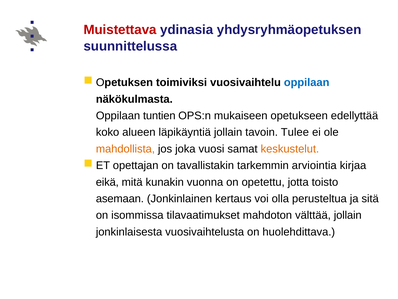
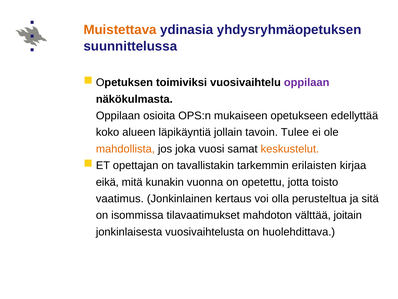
Muistettava colour: red -> orange
oppilaan at (307, 82) colour: blue -> purple
tuntien: tuntien -> osioita
arviointia: arviointia -> erilaisten
asemaan: asemaan -> vaatimus
välttää jollain: jollain -> joitain
